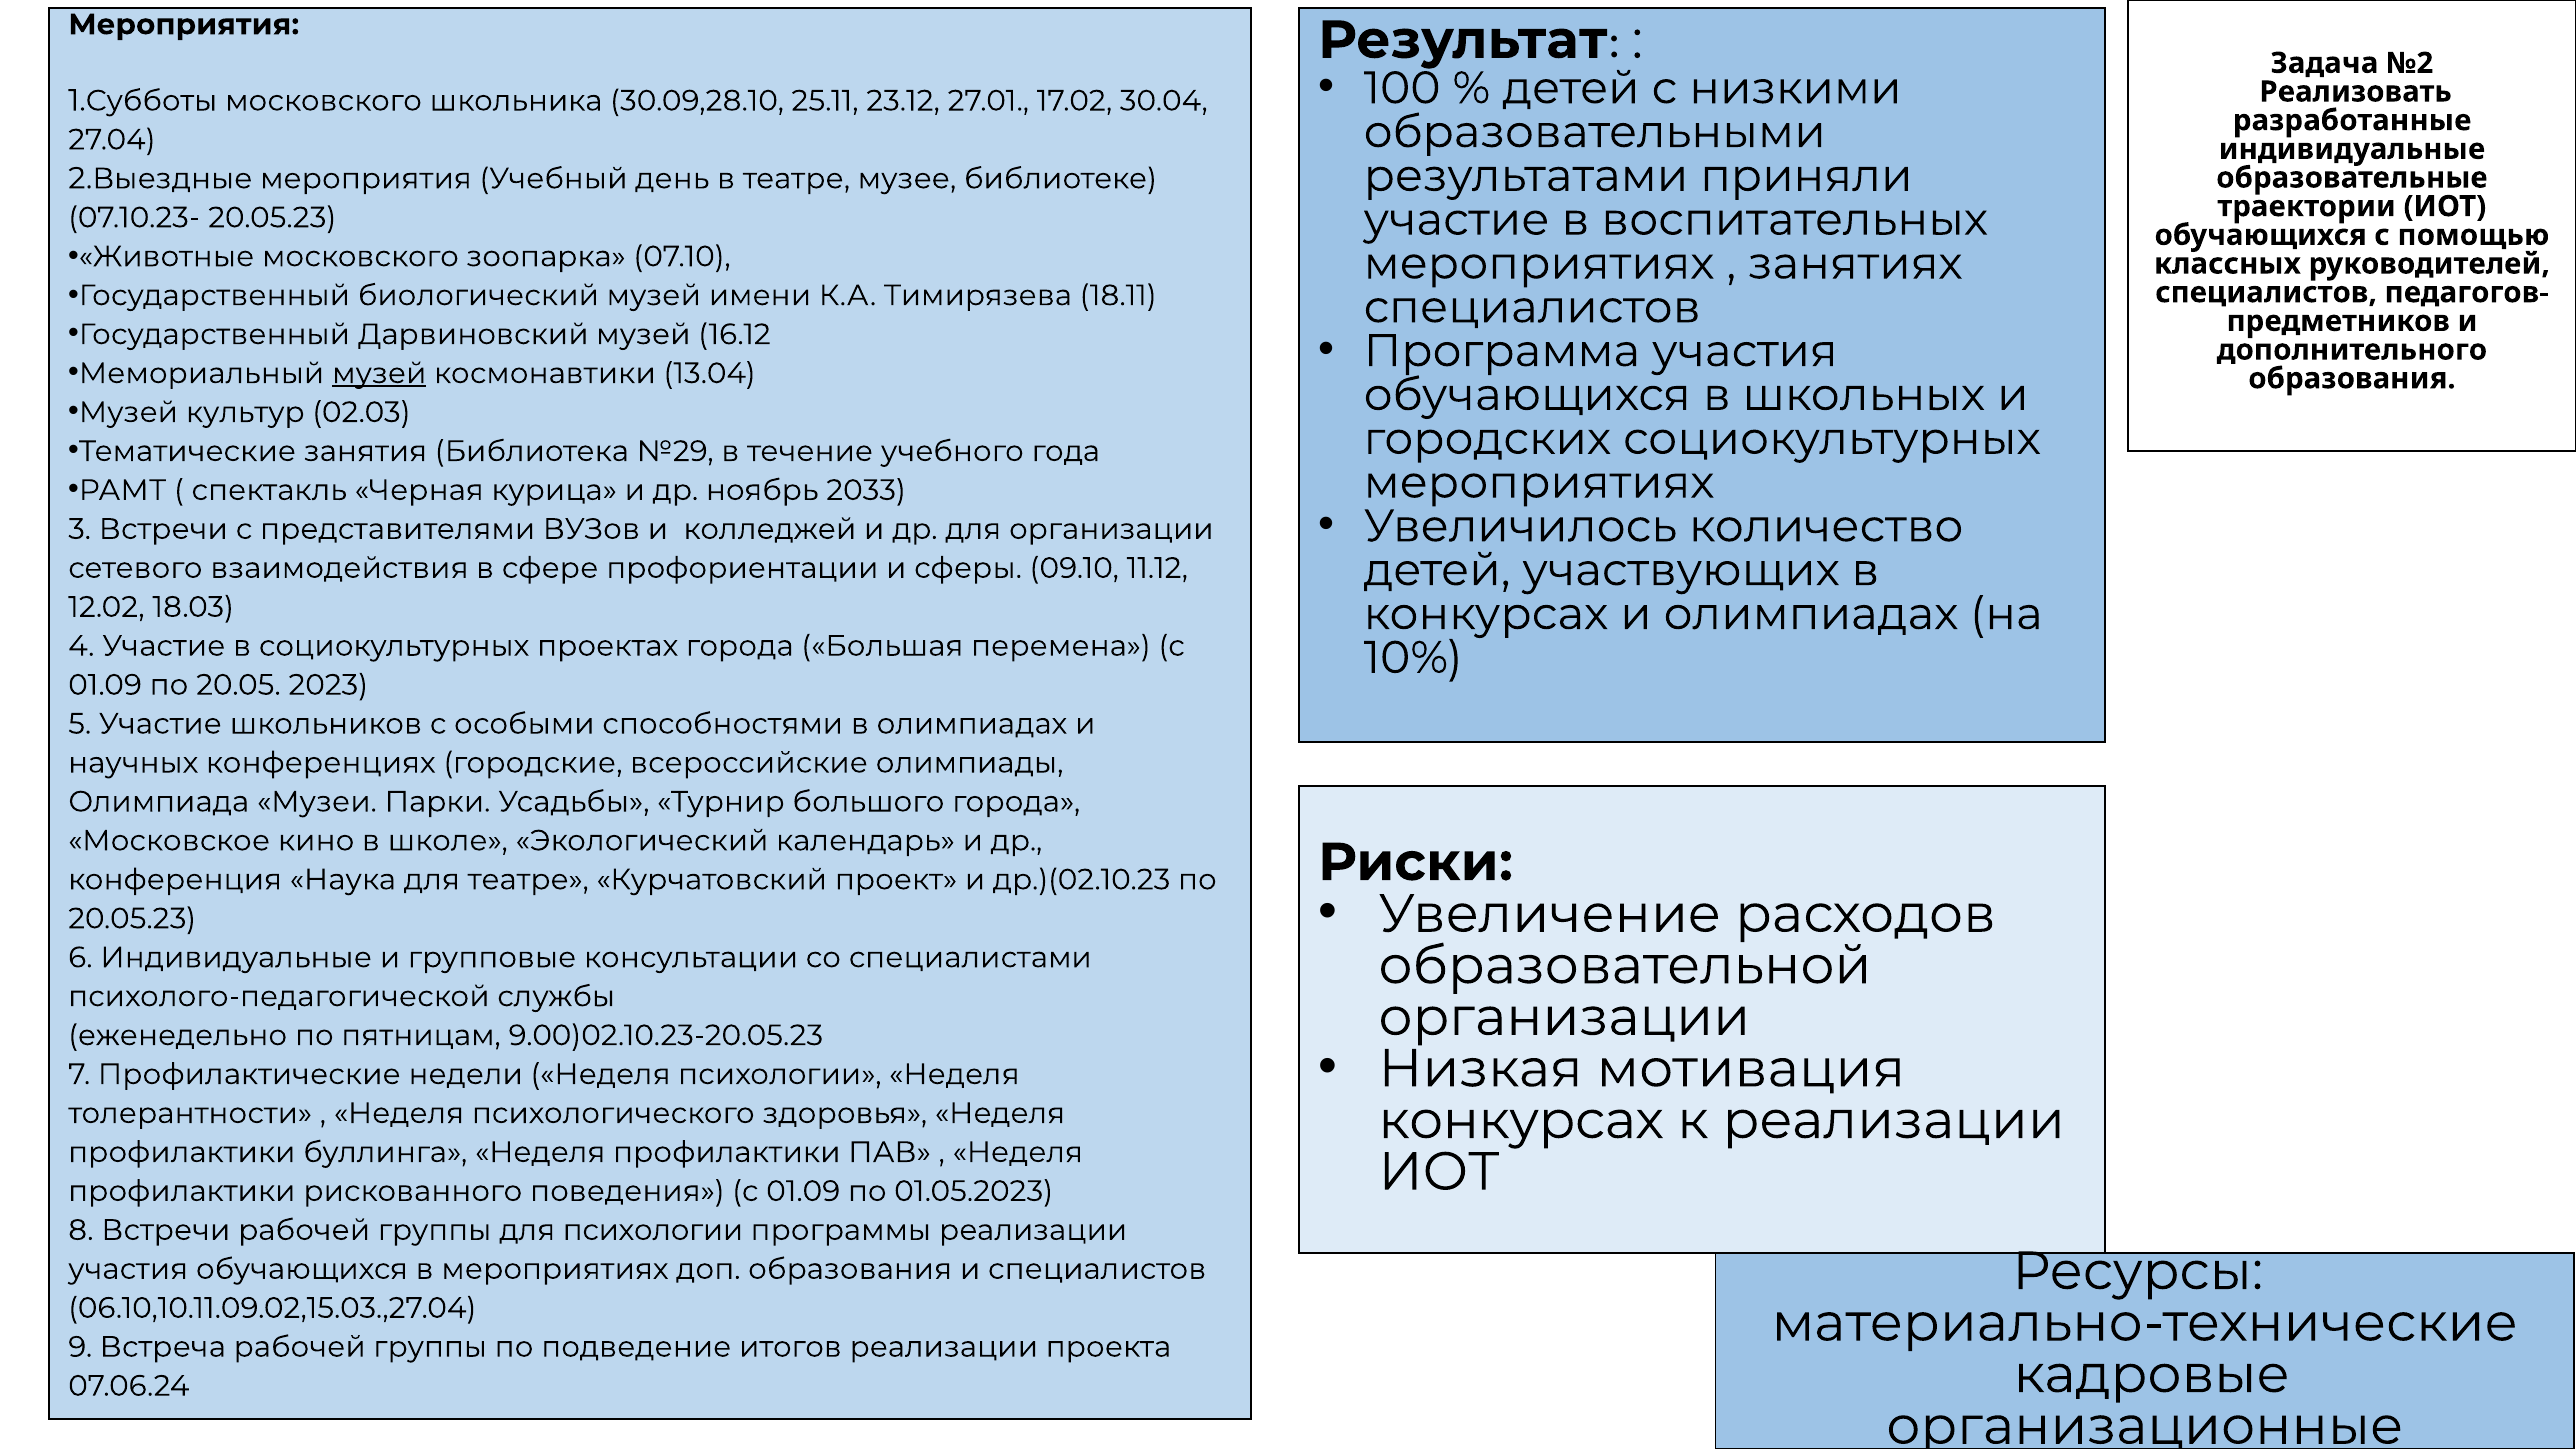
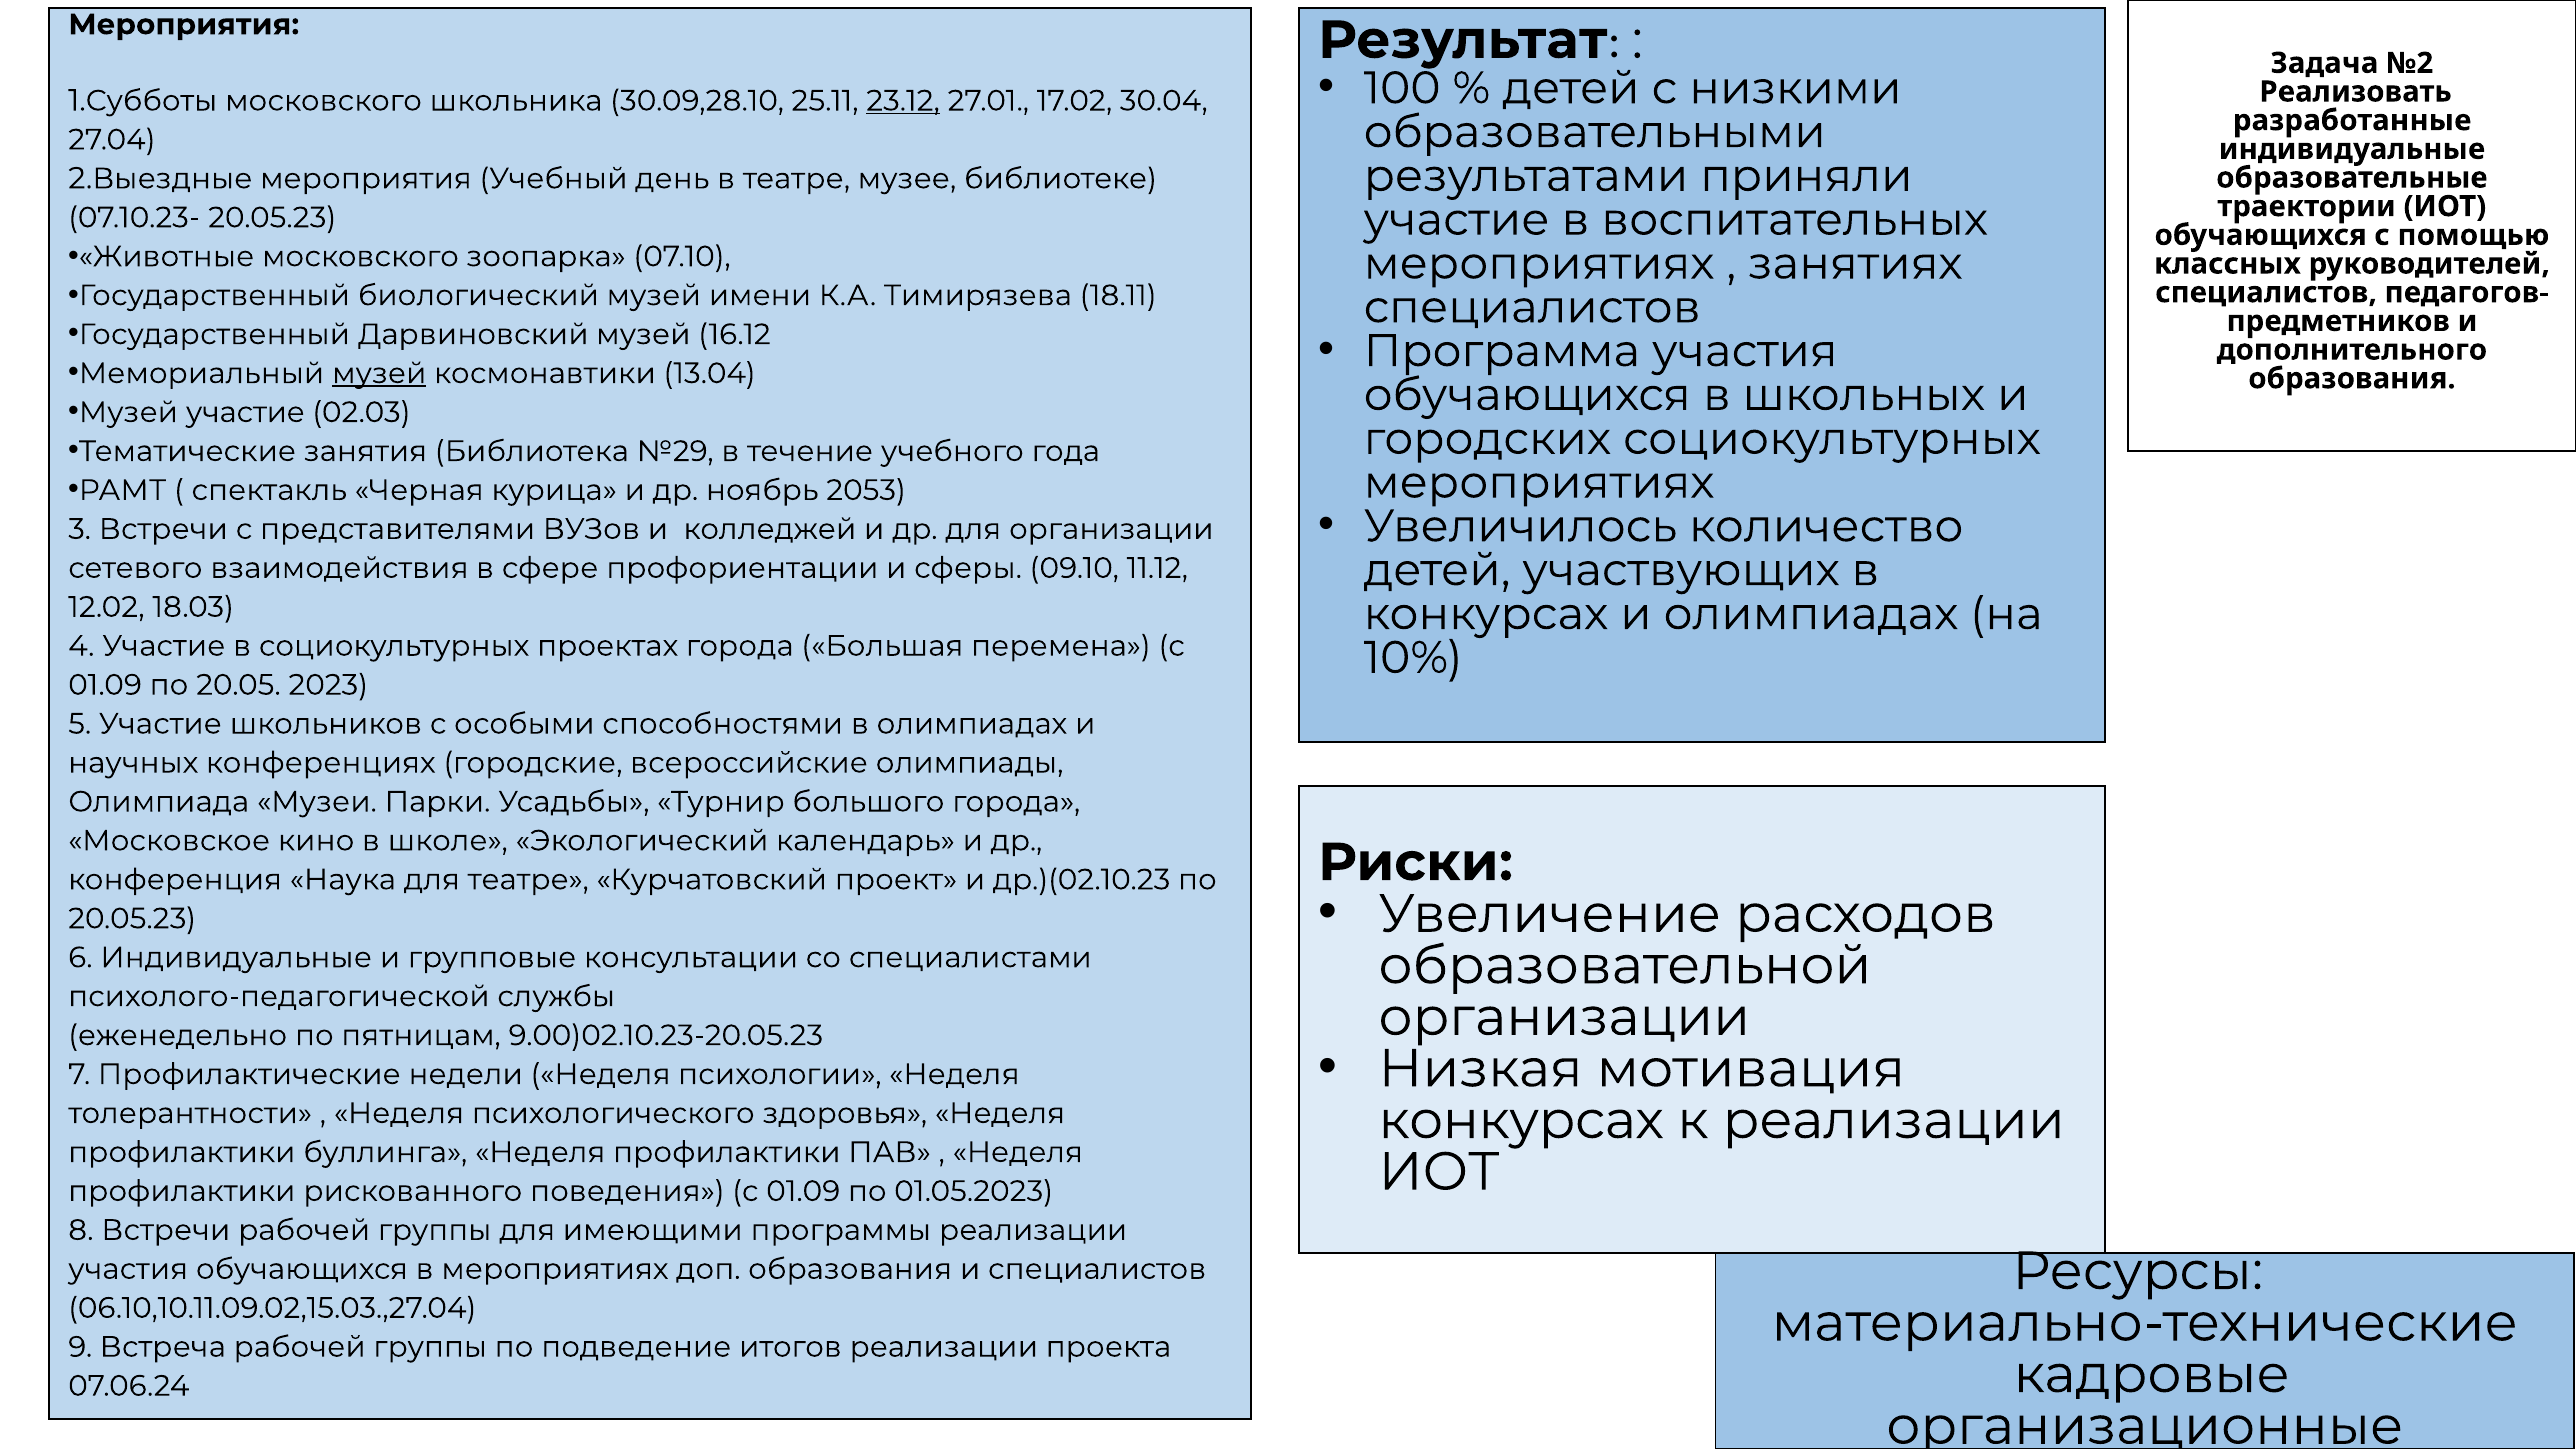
23.12 underline: none -> present
Музей культур: культур -> участие
2033: 2033 -> 2053
для психологии: психологии -> имеющими
